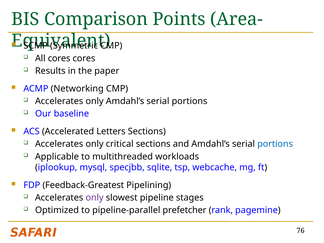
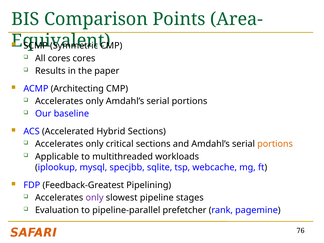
Networking: Networking -> Architecting
Letters: Letters -> Hybrid
portions at (275, 144) colour: blue -> orange
Optimized: Optimized -> Evaluation
